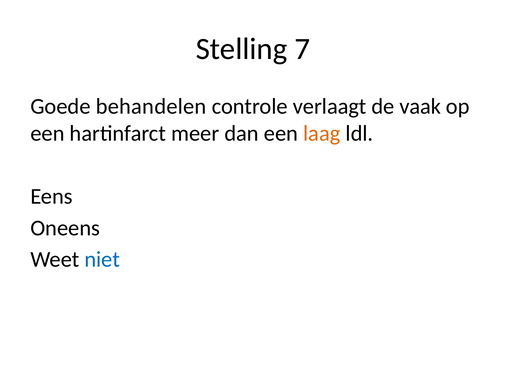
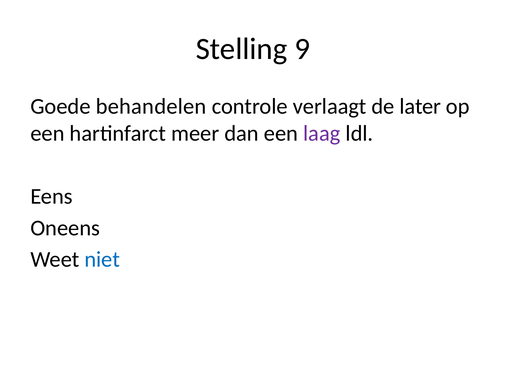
7: 7 -> 9
vaak: vaak -> later
laag colour: orange -> purple
